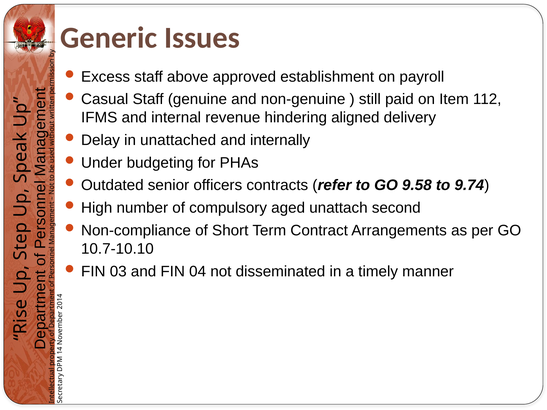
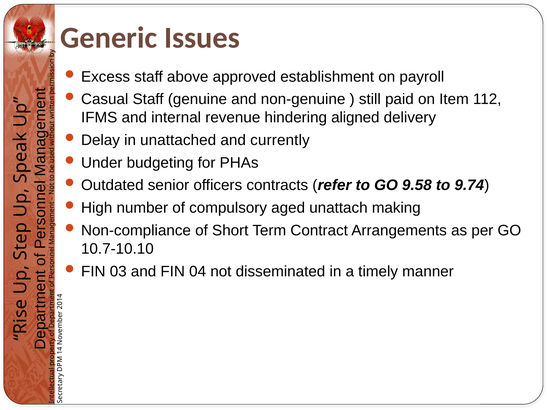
internally: internally -> currently
second: second -> making
